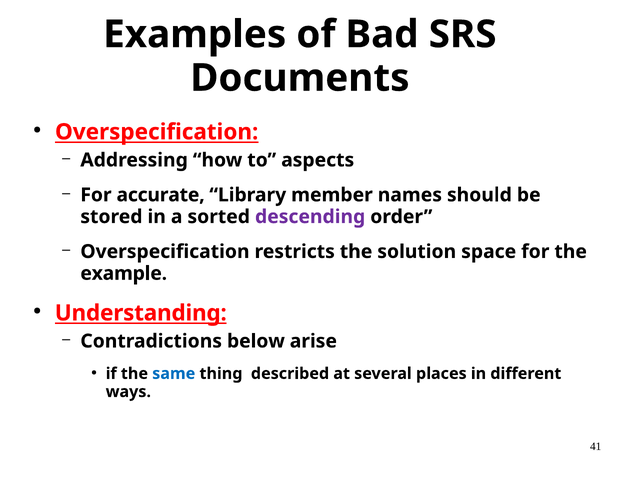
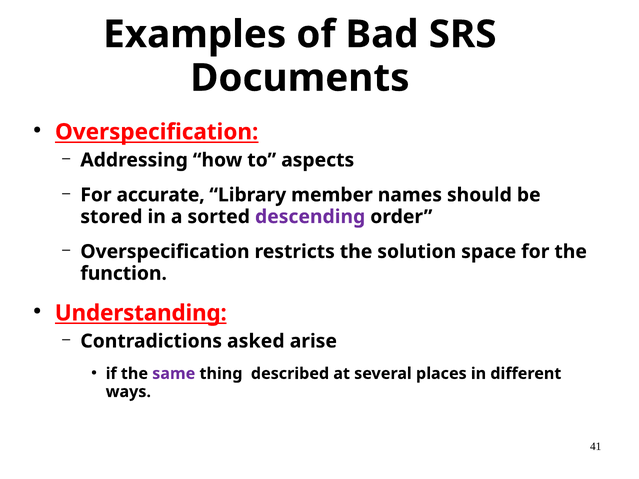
example: example -> function
below: below -> asked
same colour: blue -> purple
